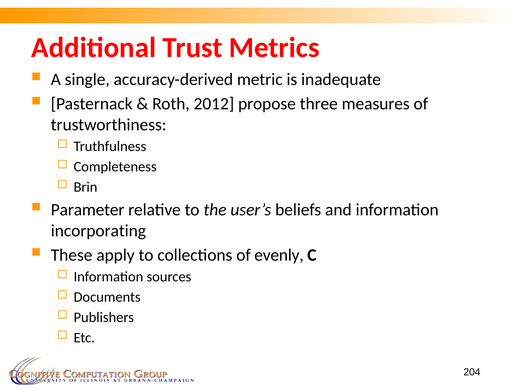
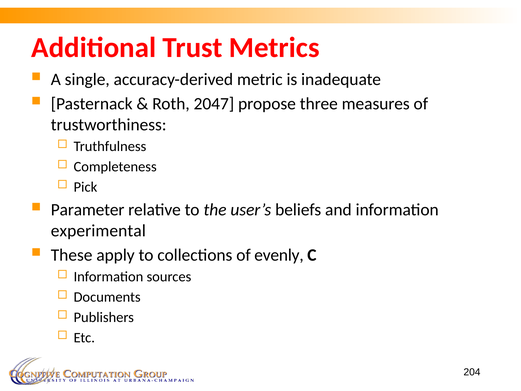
2012: 2012 -> 2047
Brin: Brin -> Pick
incorporating: incorporating -> experimental
